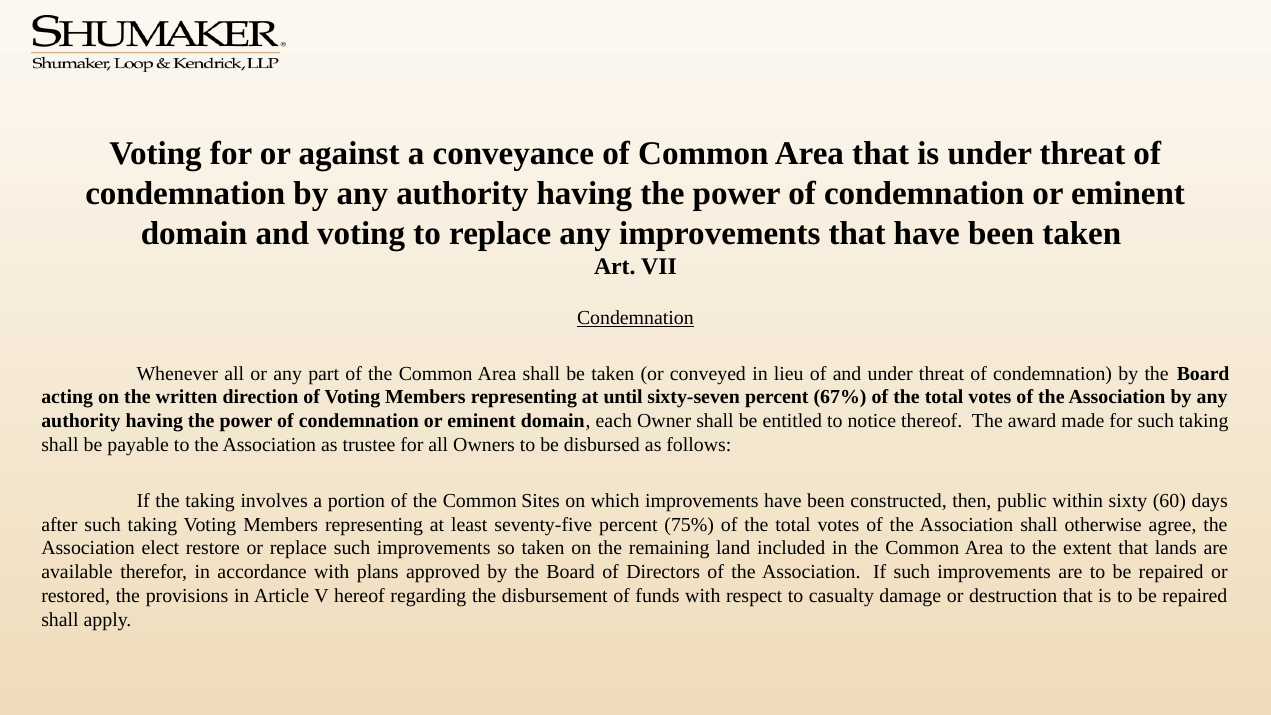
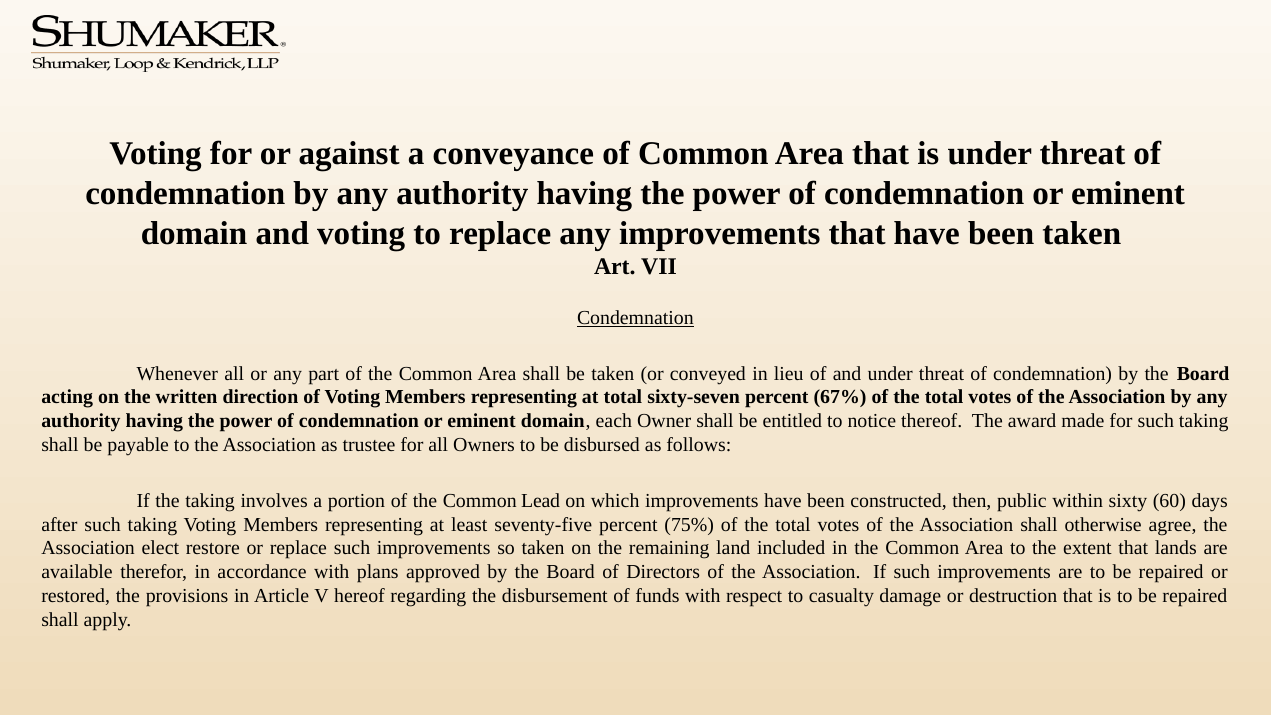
at until: until -> total
Sites: Sites -> Lead
